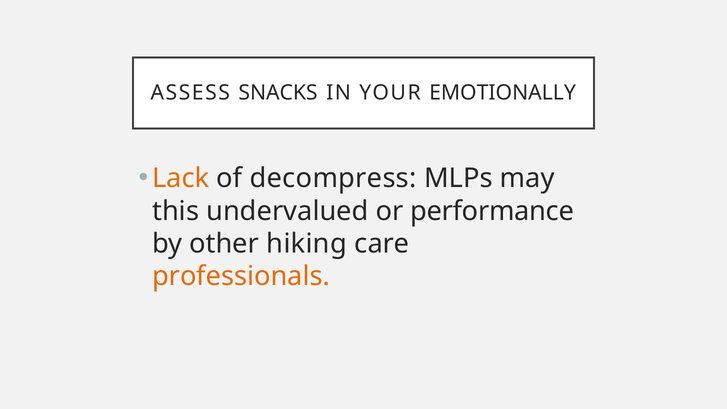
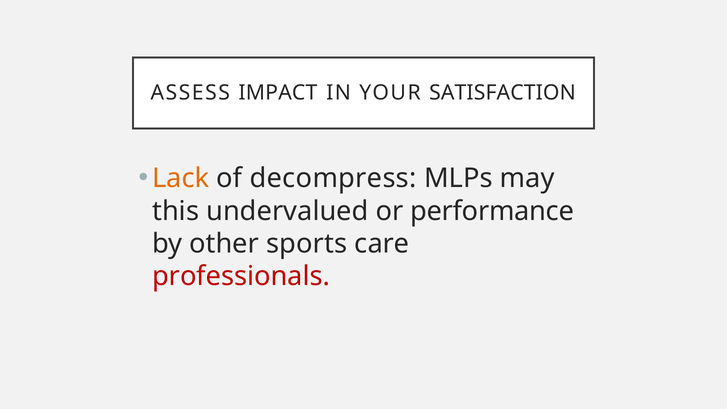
SNACKS: SNACKS -> IMPACT
EMOTIONALLY: EMOTIONALLY -> SATISFACTION
hiking: hiking -> sports
professionals colour: orange -> red
